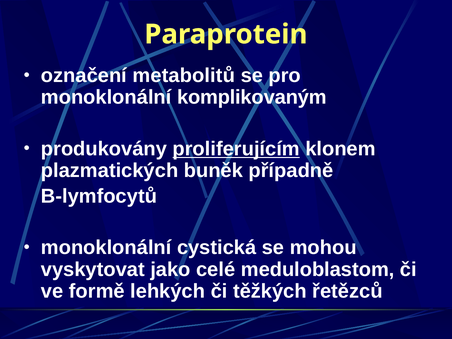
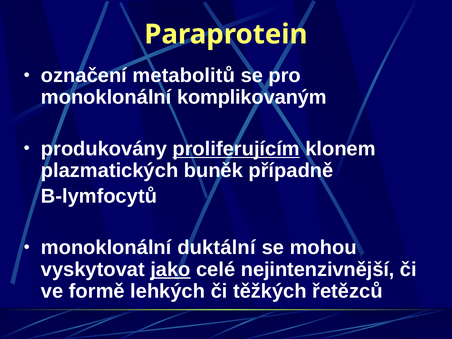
cystická: cystická -> duktální
jako underline: none -> present
meduloblastom: meduloblastom -> nejintenzivnější
